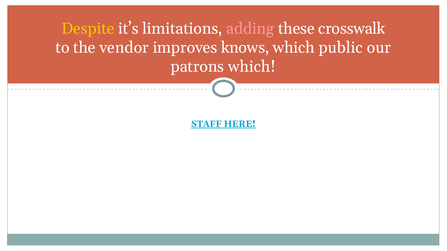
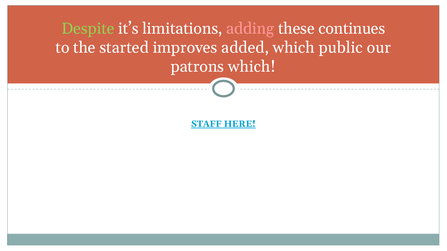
Despite colour: yellow -> light green
crosswalk: crosswalk -> continues
vendor: vendor -> started
knows: knows -> added
